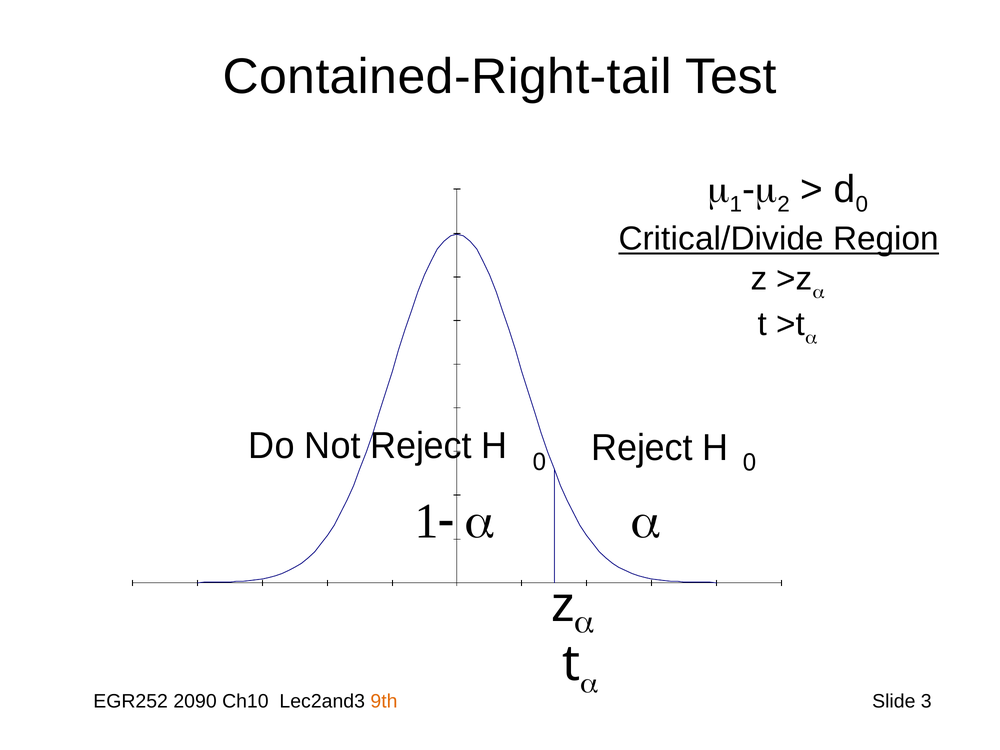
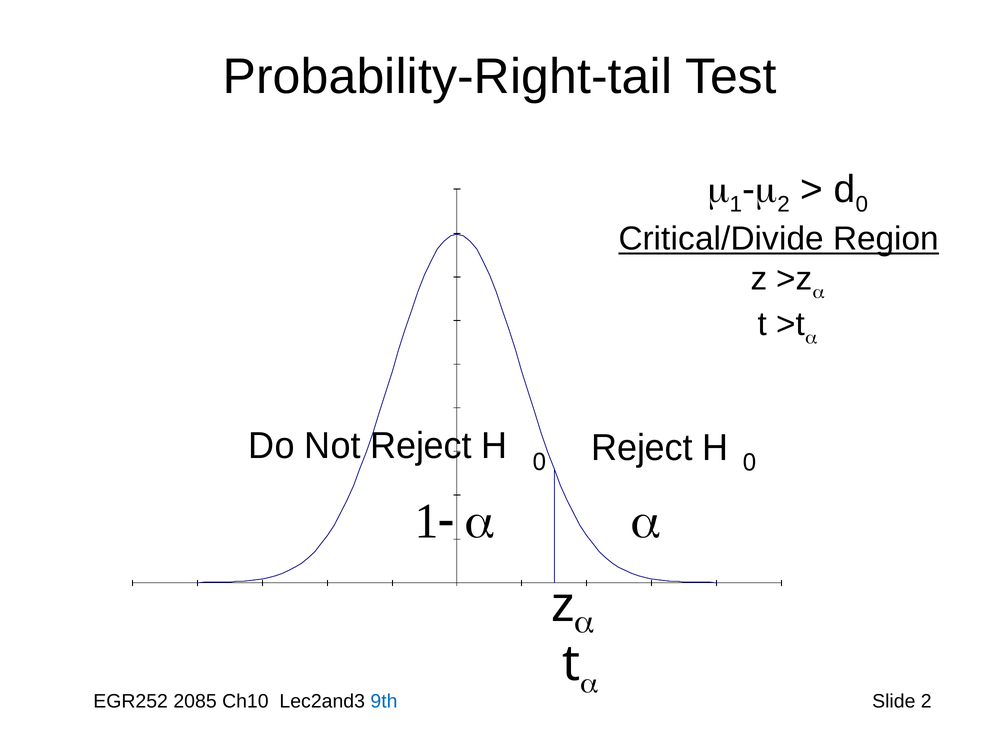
Contained-Right-tail: Contained-Right-tail -> Probability-Right-tail
2090: 2090 -> 2085
9th colour: orange -> blue
Slide 3: 3 -> 2
